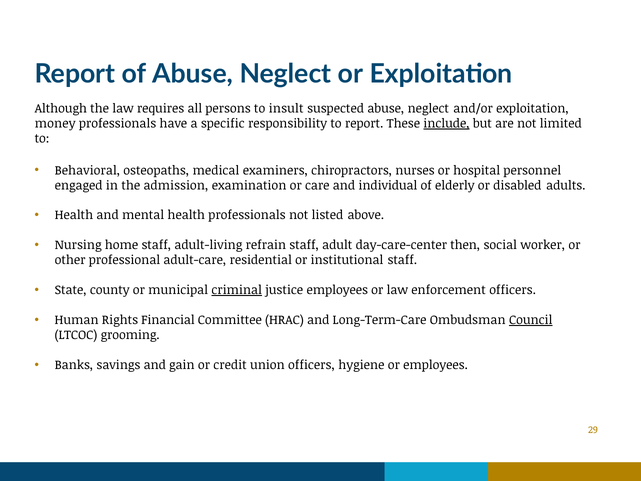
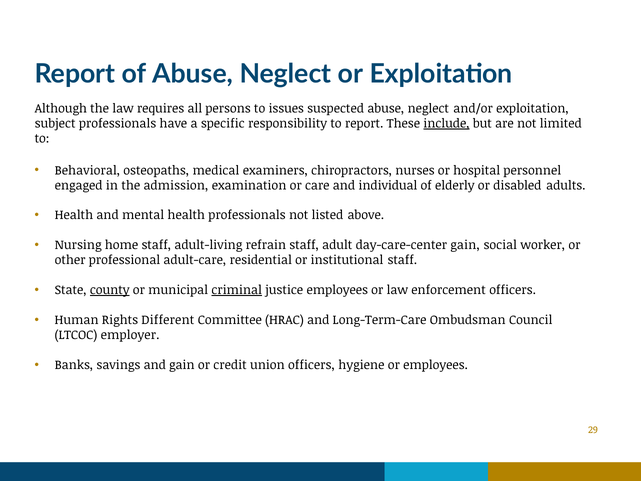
insult: insult -> issues
money: money -> subject
day-care-center then: then -> gain
county underline: none -> present
Financial: Financial -> Different
Council underline: present -> none
grooming: grooming -> employer
